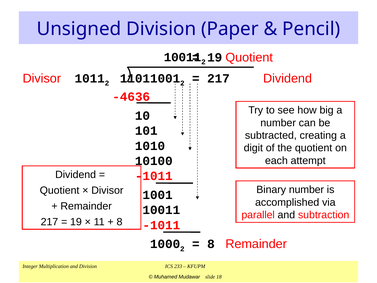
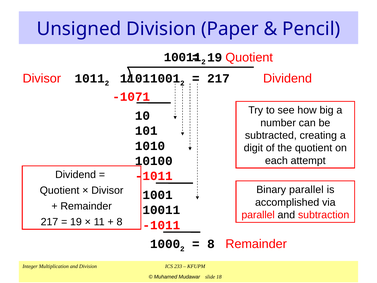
-4636: -4636 -> -1071
Binary number: number -> parallel
